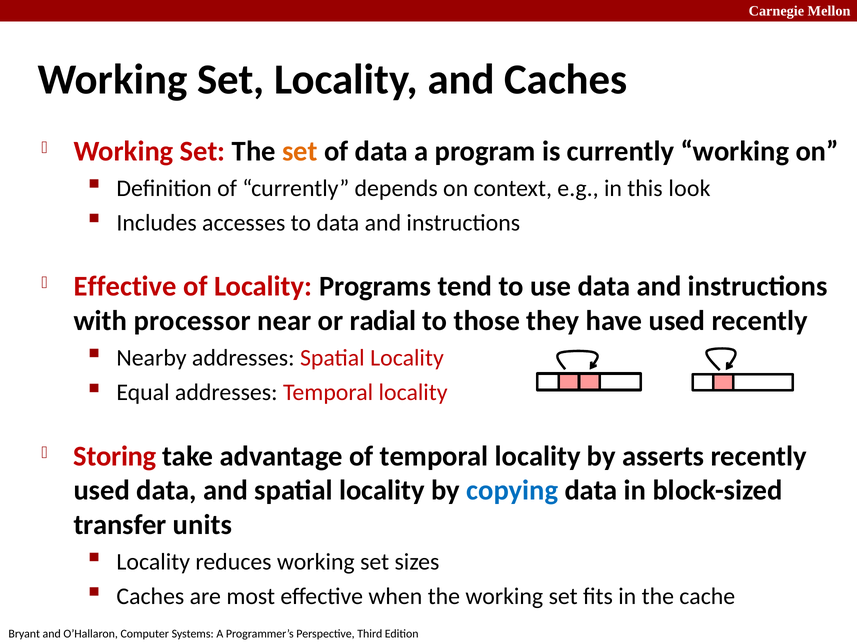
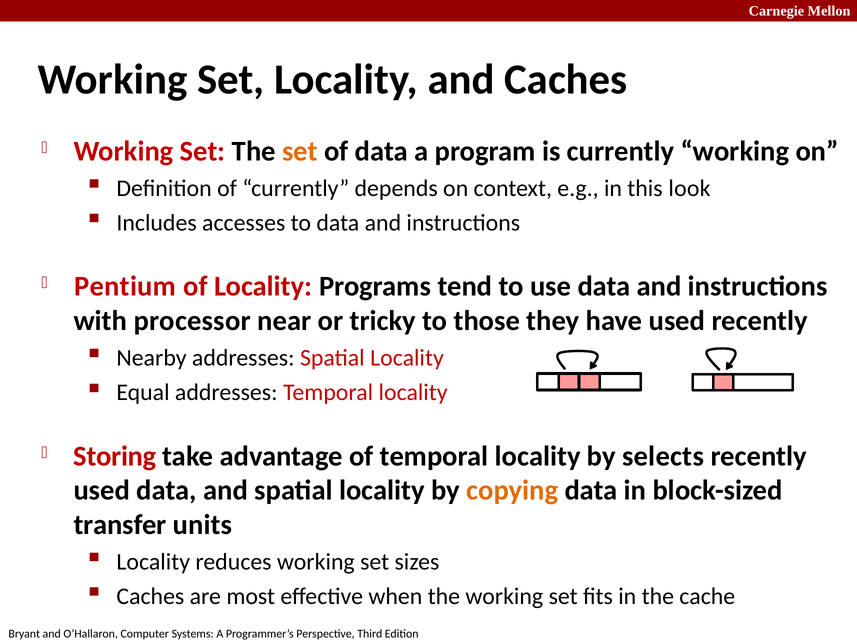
Effective at (125, 286): Effective -> Pentium
radial: radial -> tricky
asserts: asserts -> selects
copying colour: blue -> orange
